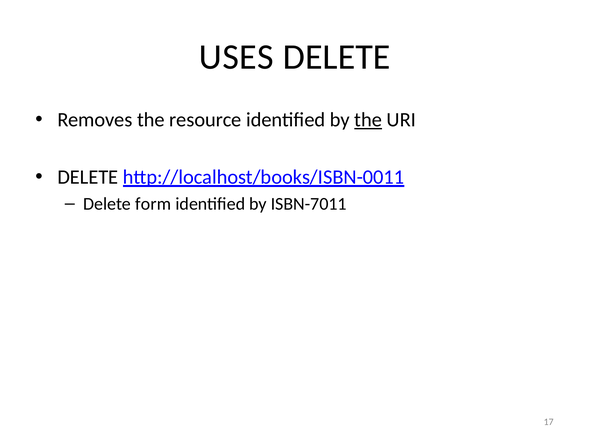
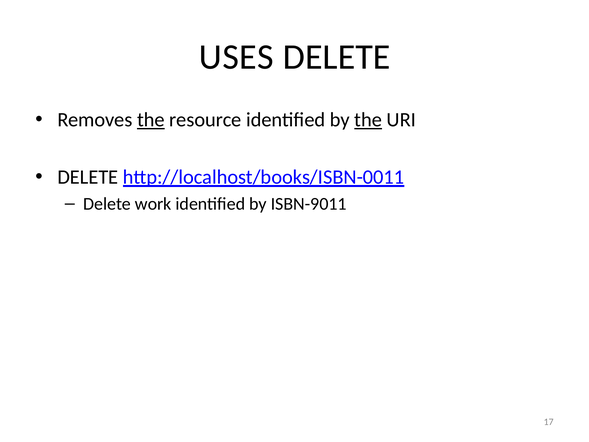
the at (151, 120) underline: none -> present
form: form -> work
ISBN-7011: ISBN-7011 -> ISBN-9011
